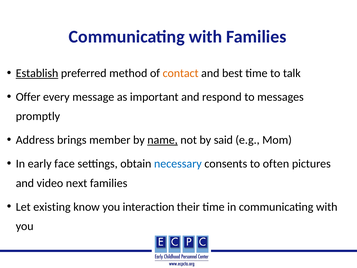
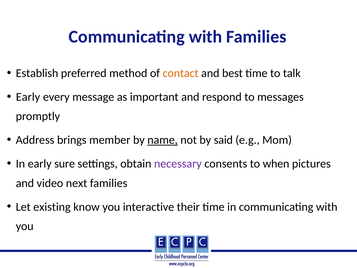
Establish underline: present -> none
Offer at (28, 97): Offer -> Early
face: face -> sure
necessary colour: blue -> purple
often: often -> when
interaction: interaction -> interactive
